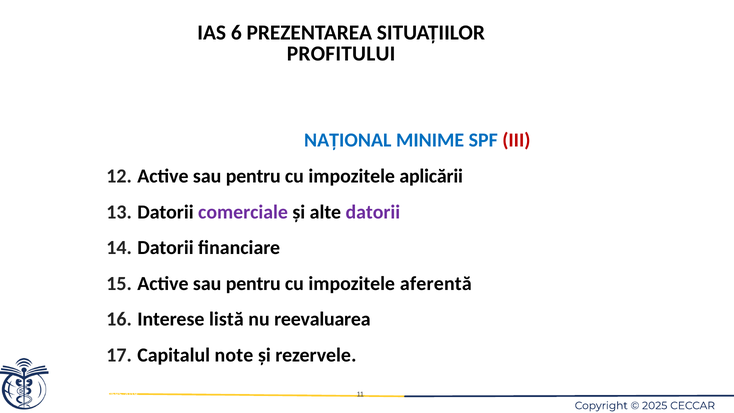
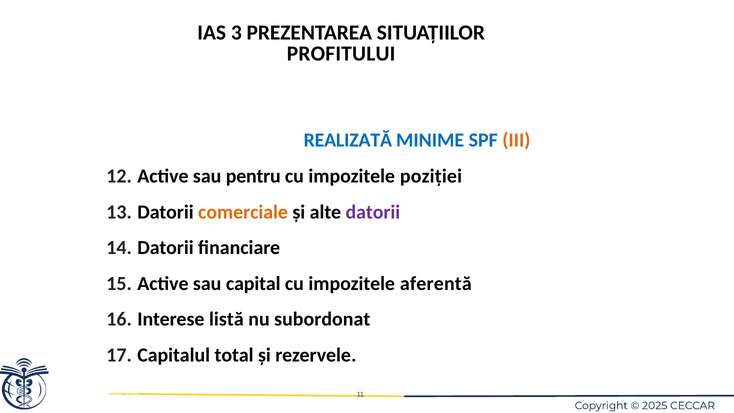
6: 6 -> 3
NAȚIONAL: NAȚIONAL -> REALIZATĂ
III colour: red -> orange
aplicării: aplicării -> poziției
comerciale colour: purple -> orange
pentru at (253, 283): pentru -> capital
reevaluarea: reevaluarea -> subordonat
note: note -> total
